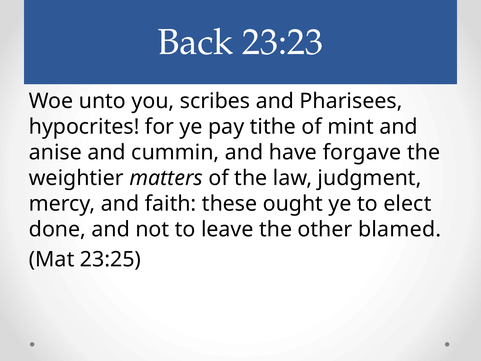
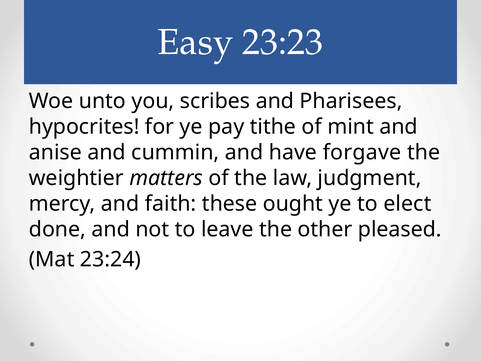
Back: Back -> Easy
blamed: blamed -> pleased
23:25: 23:25 -> 23:24
